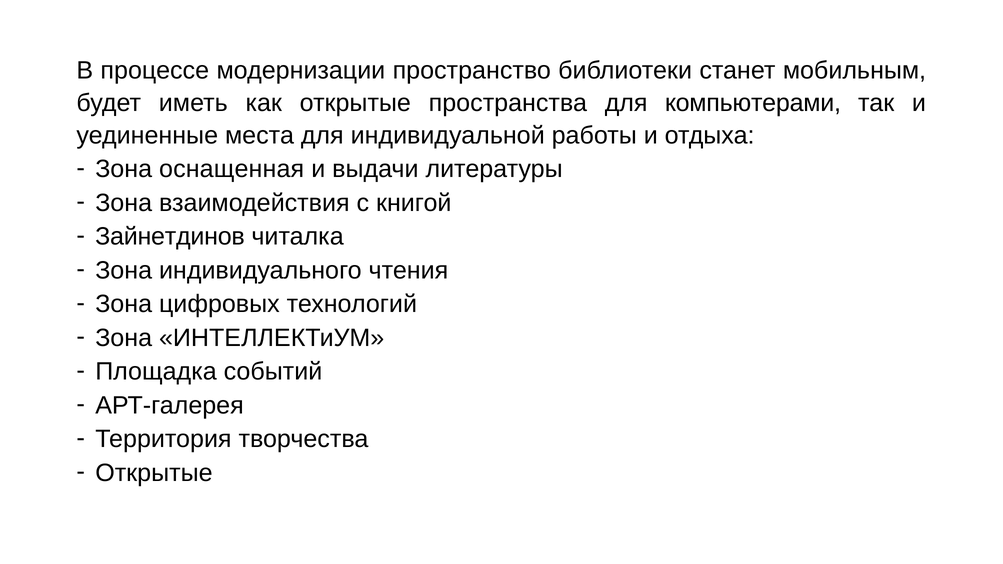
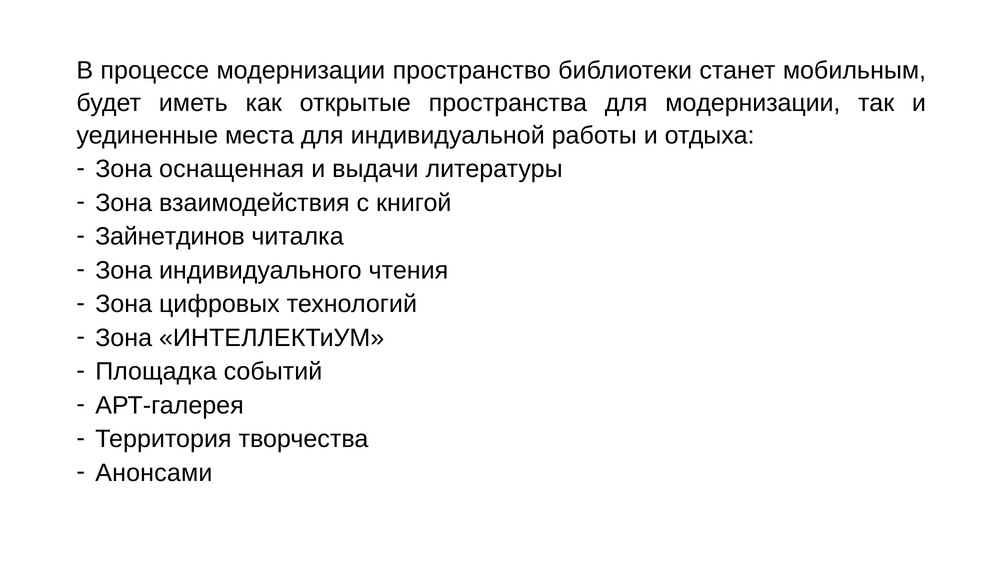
для компьютерами: компьютерами -> модернизации
Открытые at (154, 473): Открытые -> Анонсами
